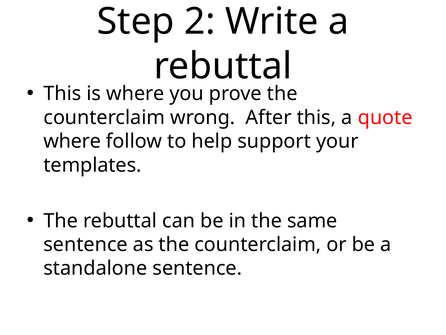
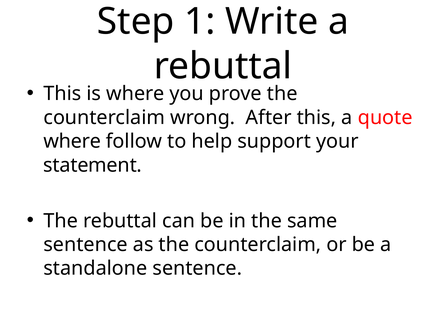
2: 2 -> 1
templates: templates -> statement
